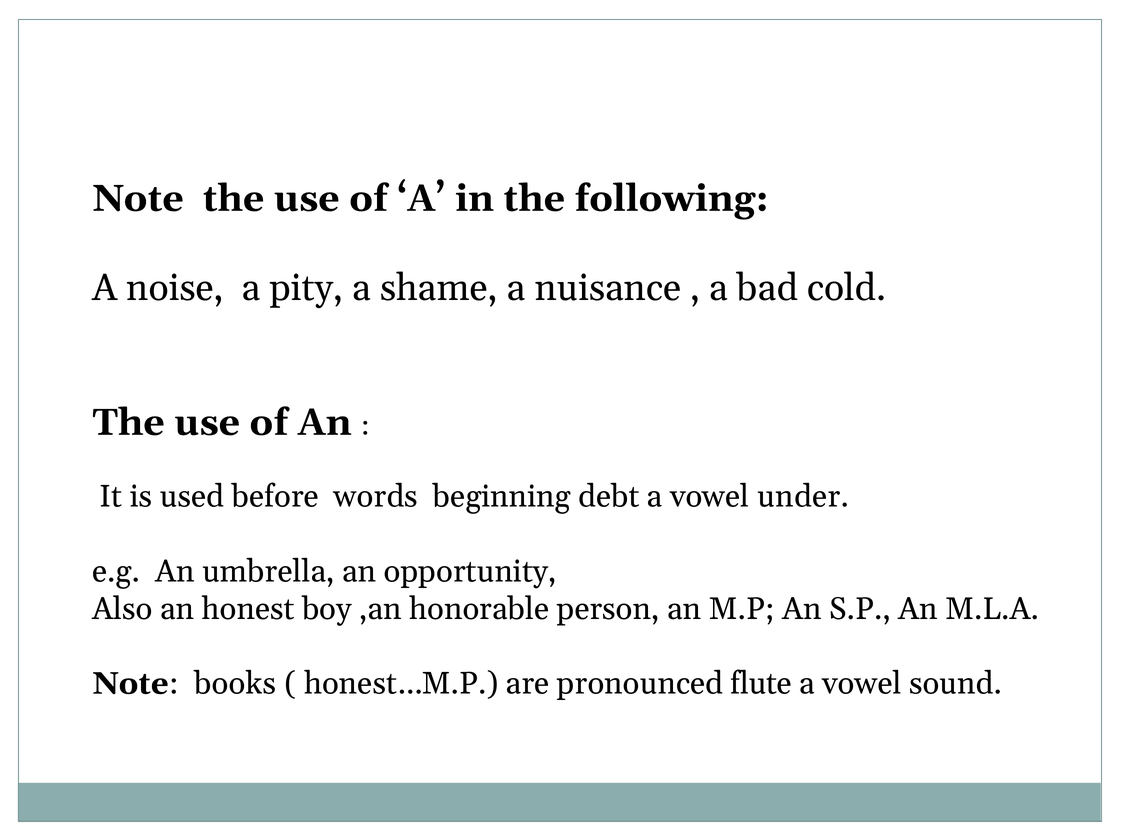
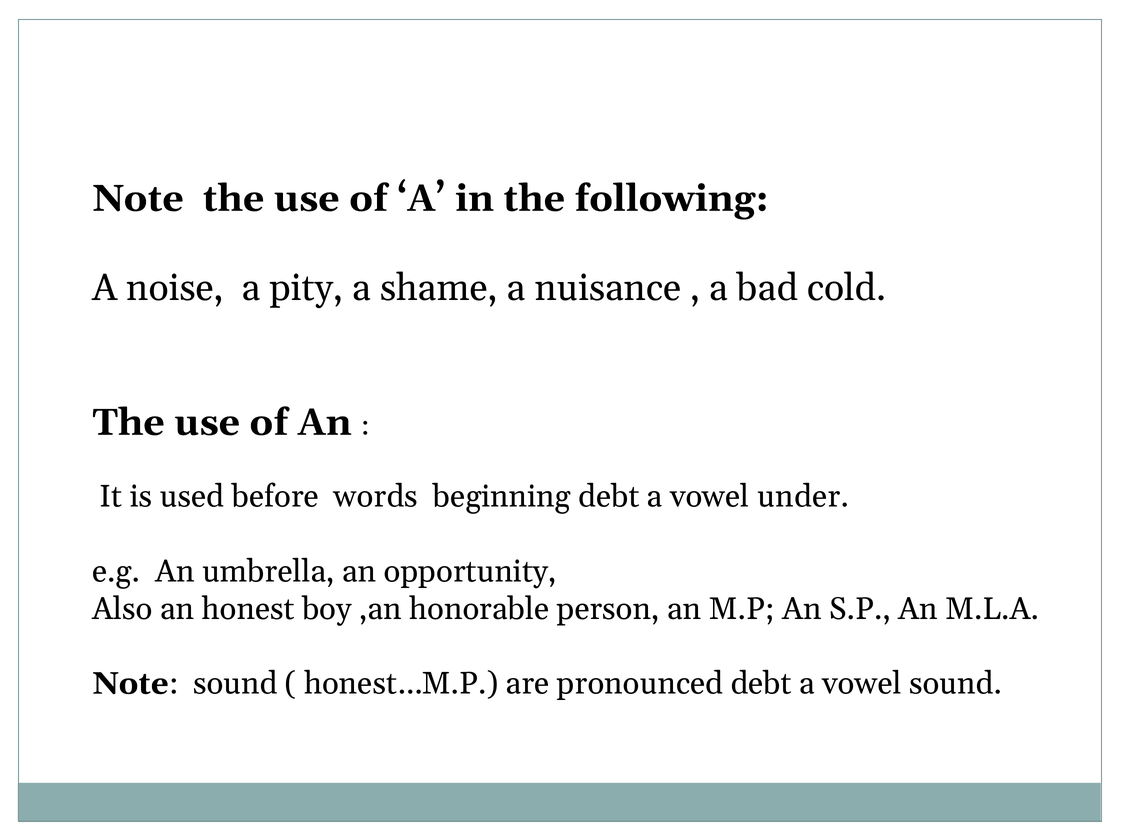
Note books: books -> sound
pronounced flute: flute -> debt
